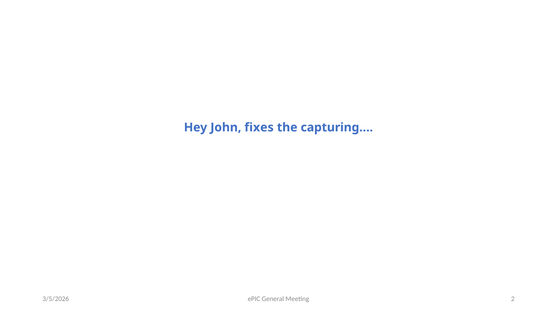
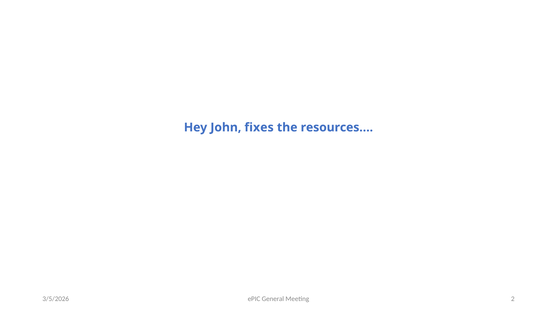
capturing…: capturing… -> resources…
